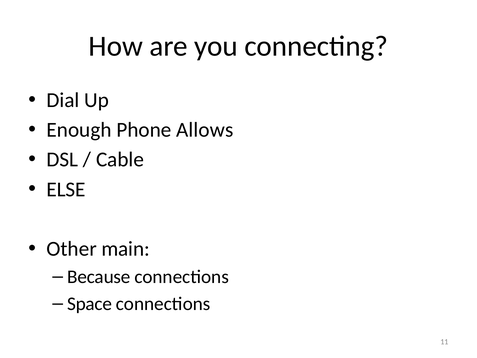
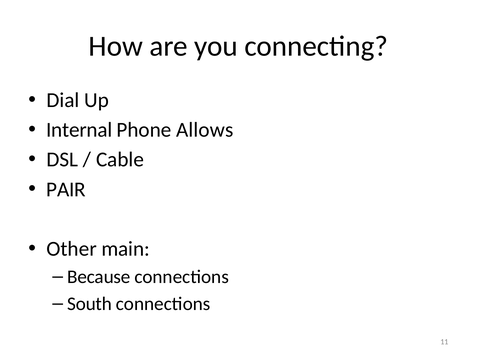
Enough: Enough -> Internal
ELSE: ELSE -> PAIR
Space: Space -> South
